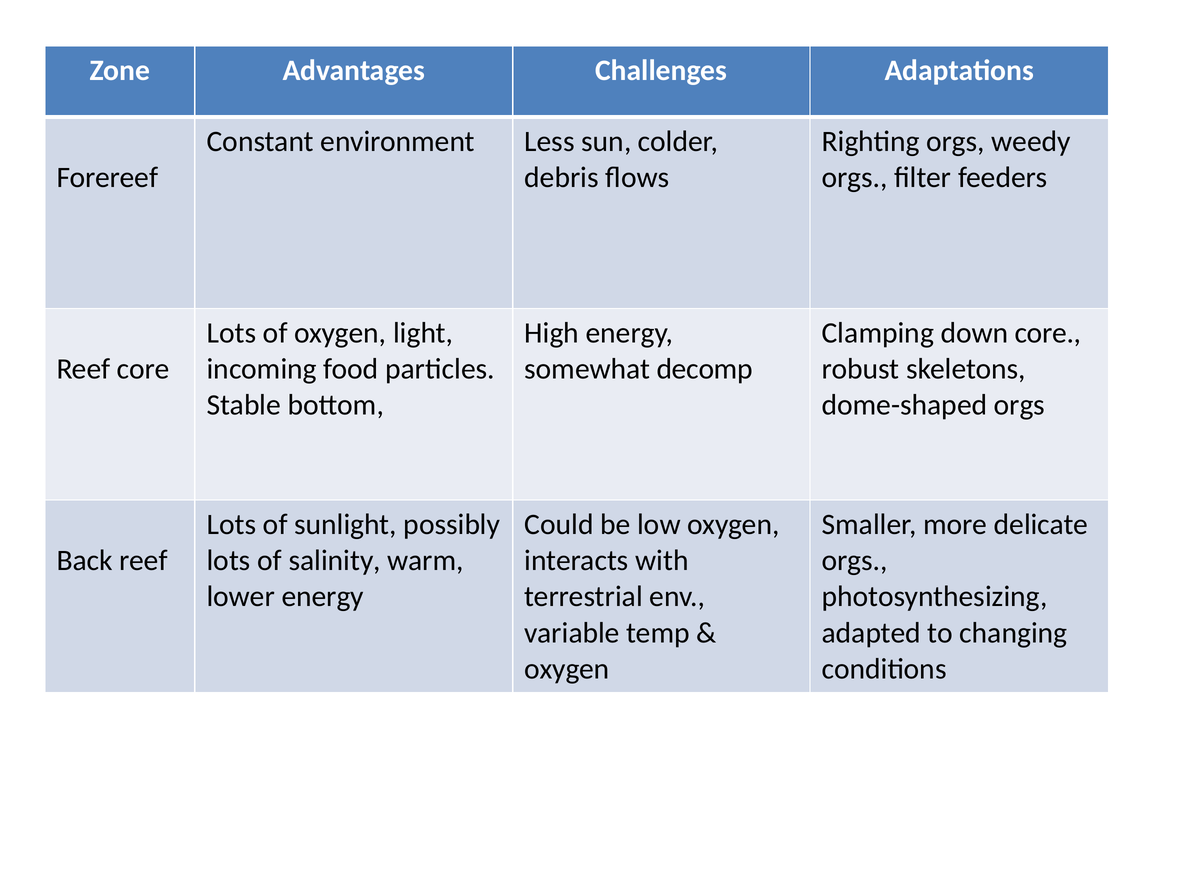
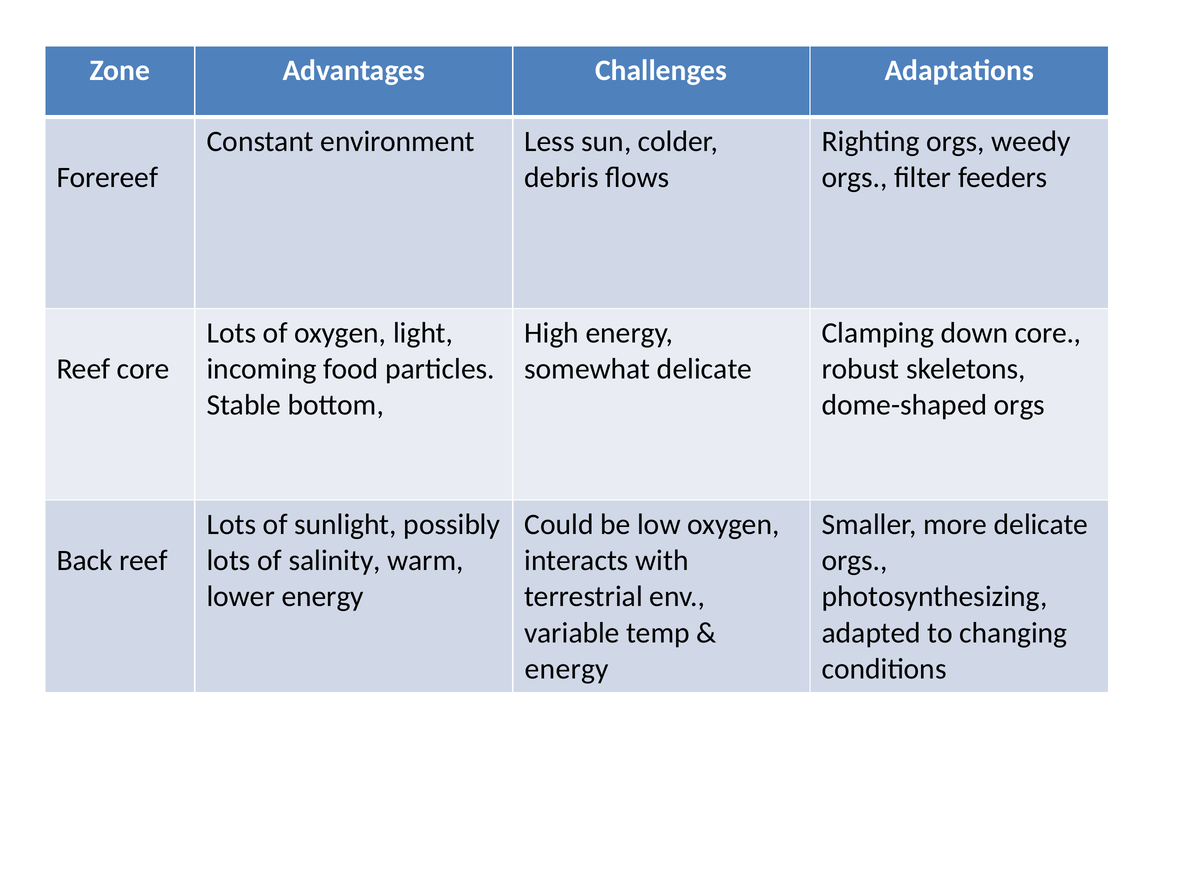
somewhat decomp: decomp -> delicate
oxygen at (567, 669): oxygen -> energy
